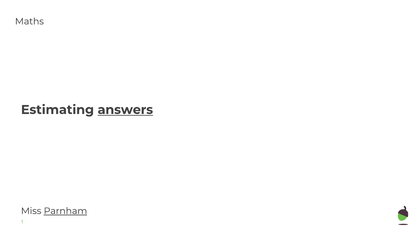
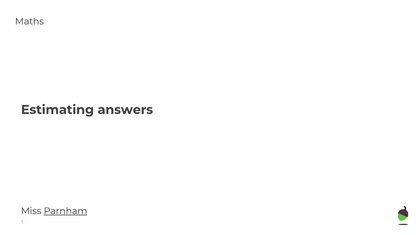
answers underline: present -> none
